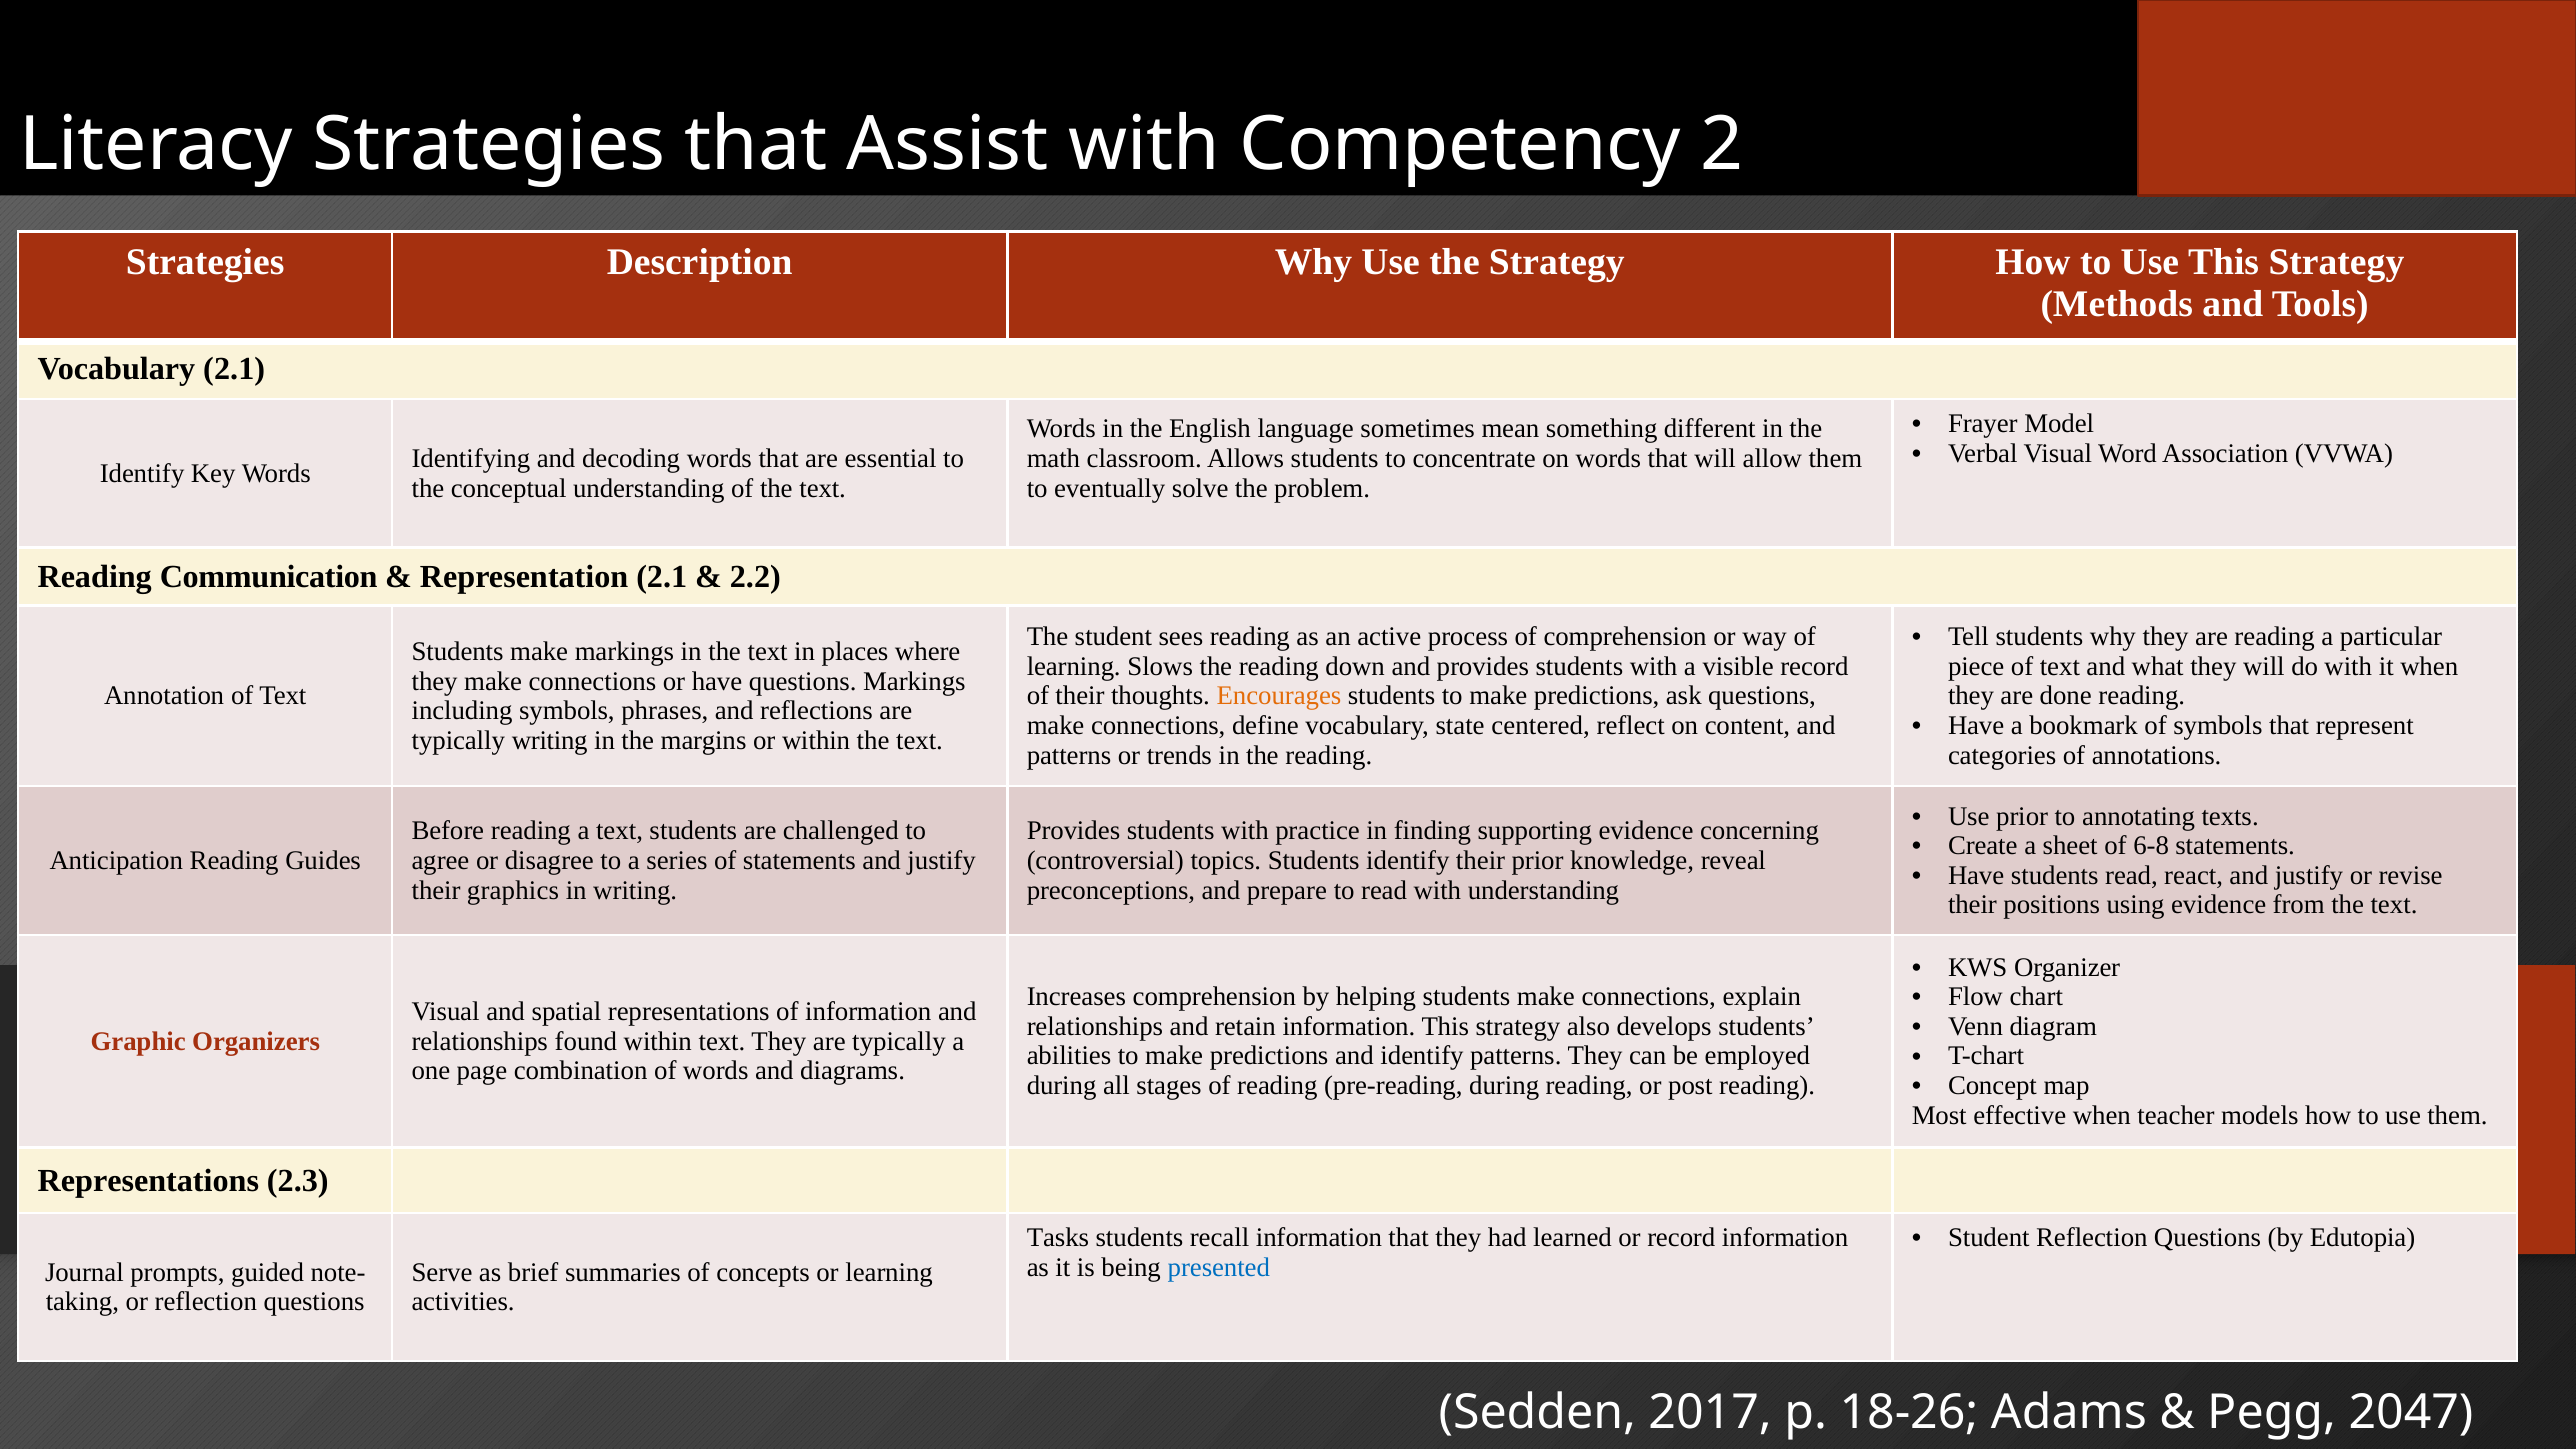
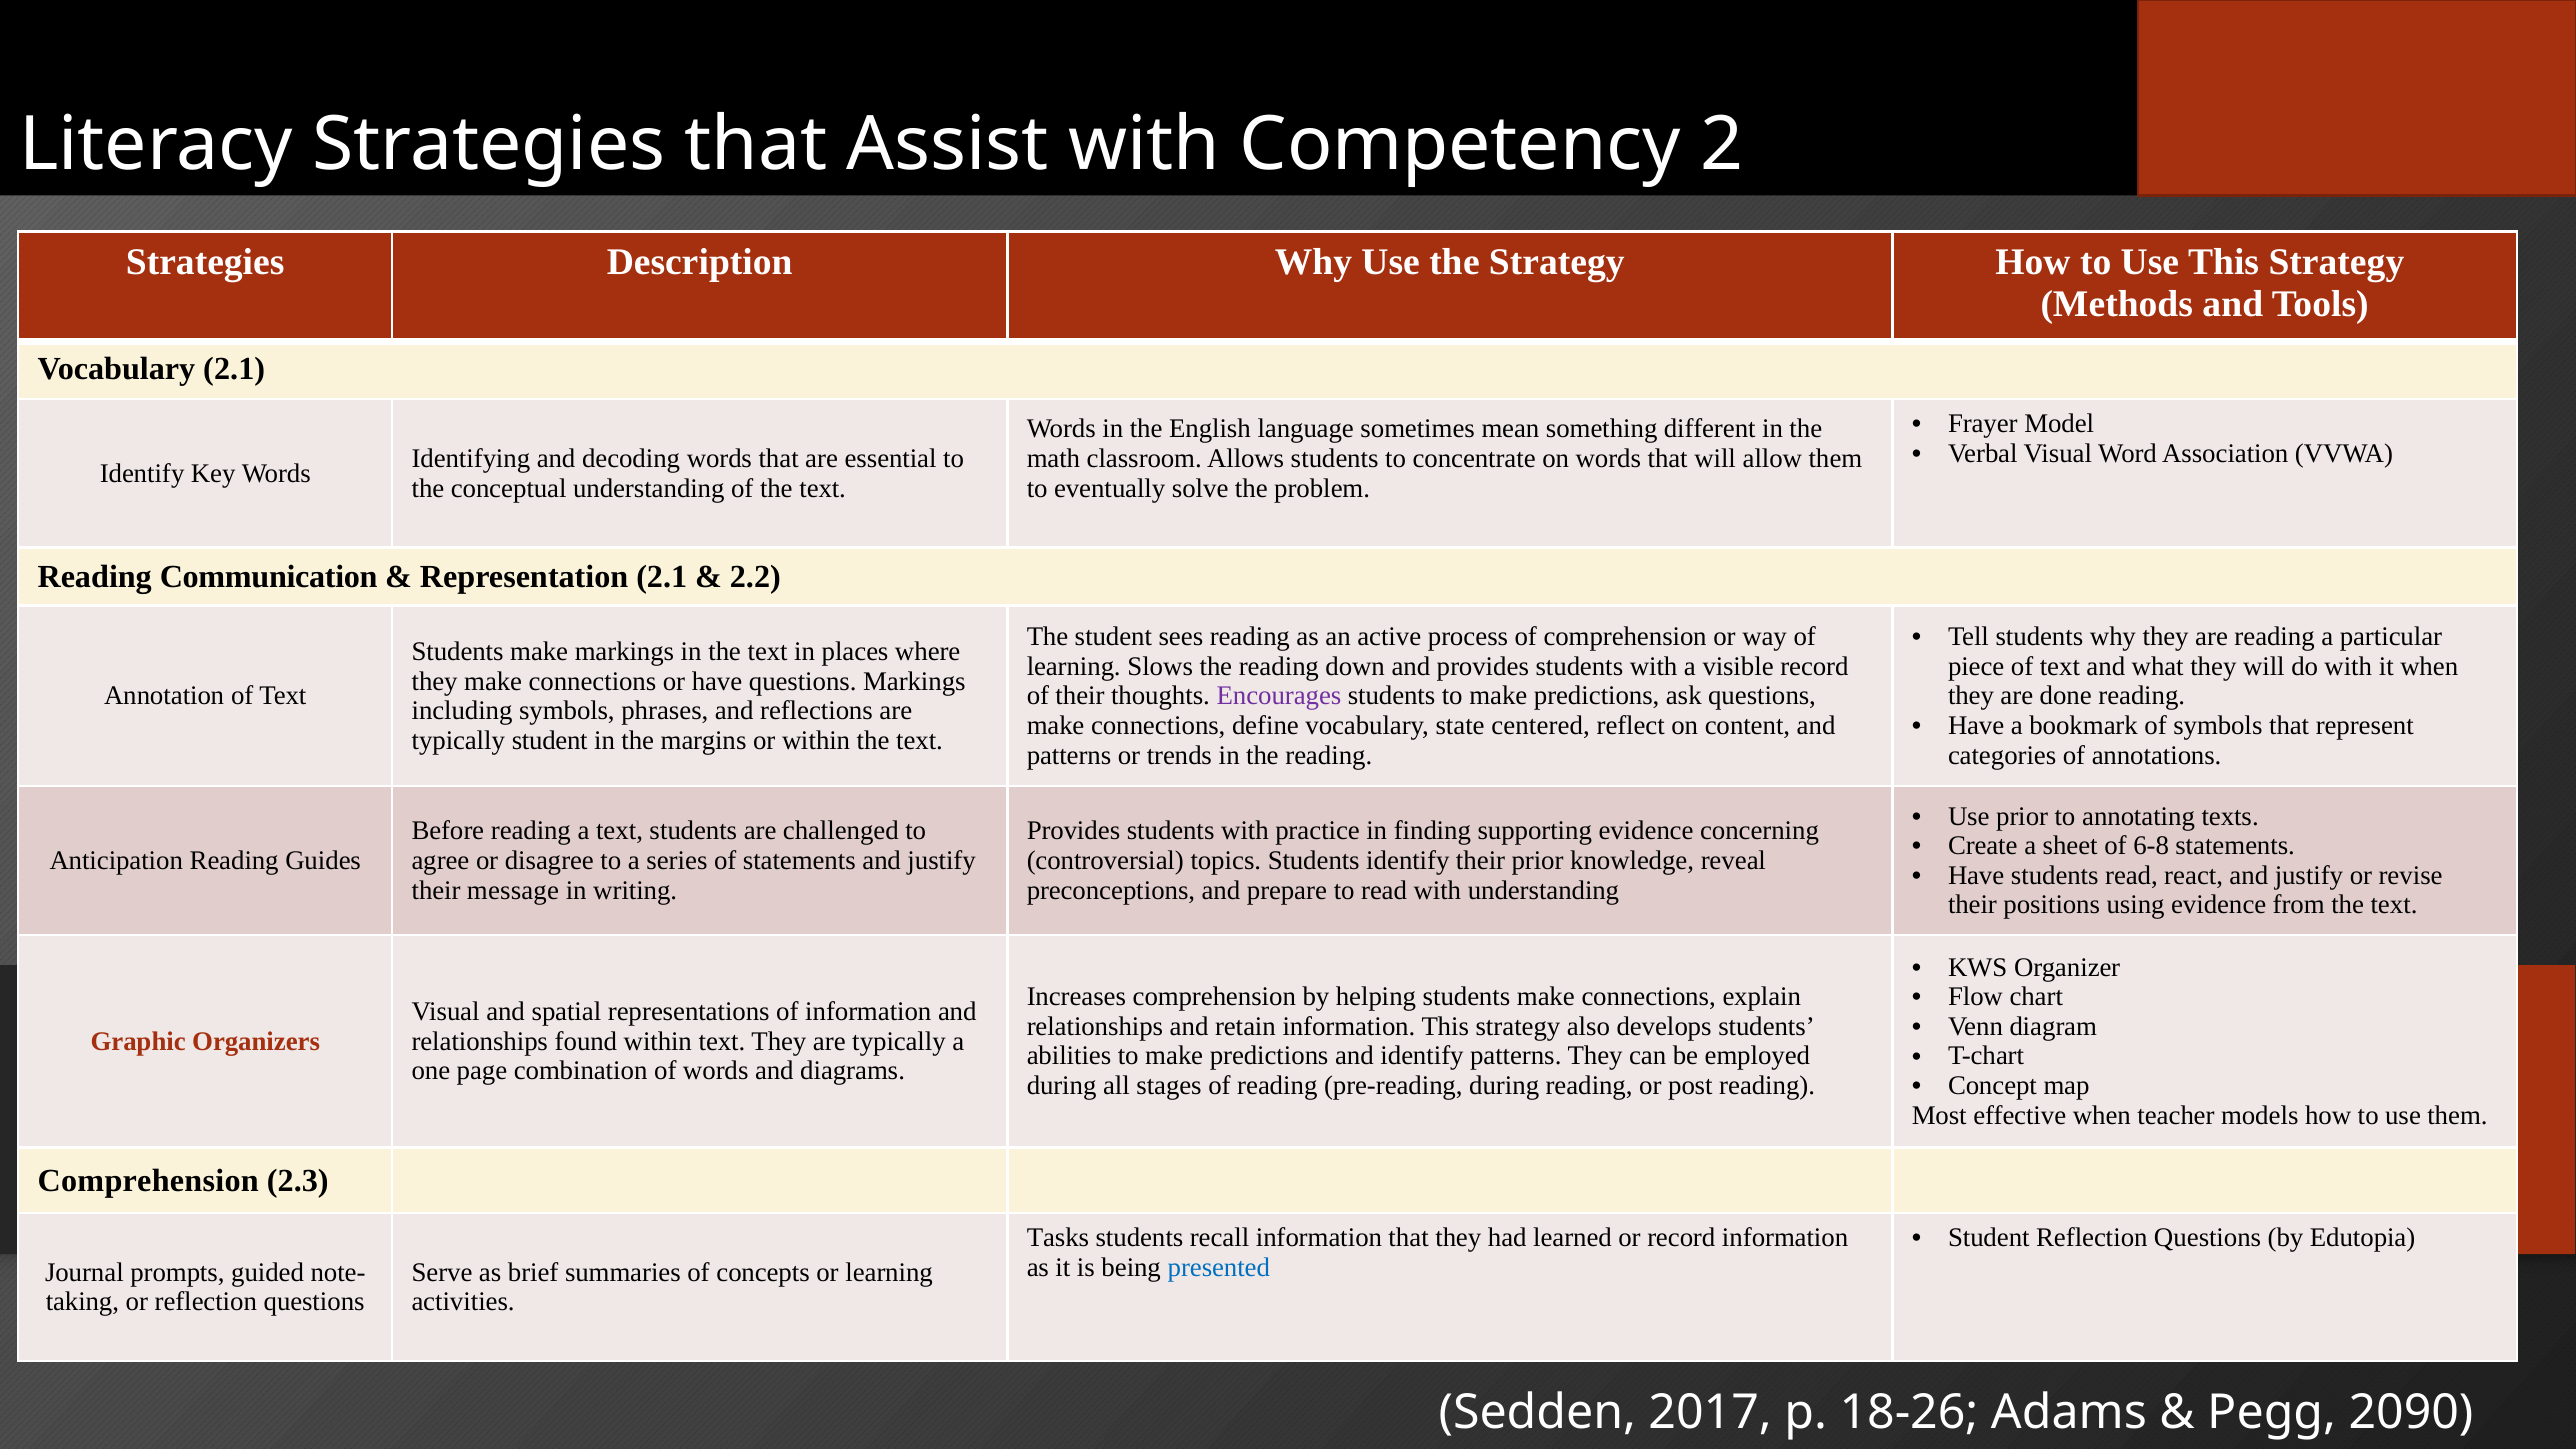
Encourages colour: orange -> purple
typically writing: writing -> student
graphics: graphics -> message
Representations at (148, 1180): Representations -> Comprehension
2047: 2047 -> 2090
